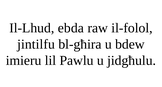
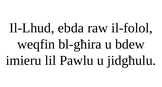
jintilfu: jintilfu -> weqfin
